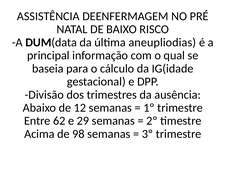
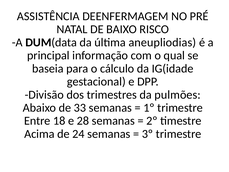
ausência: ausência -> pulmões
12: 12 -> 33
62: 62 -> 18
29: 29 -> 28
98: 98 -> 24
